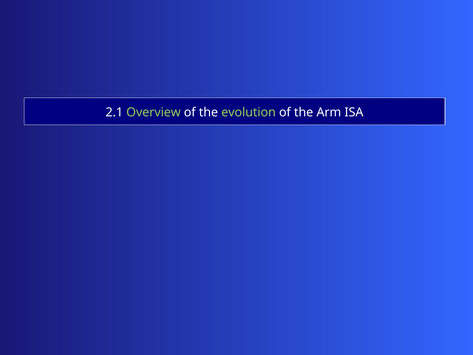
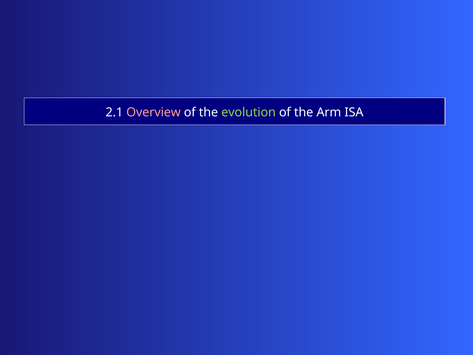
Overview colour: light green -> pink
